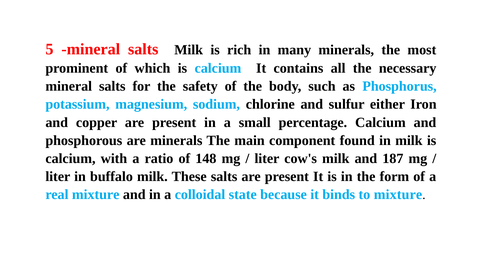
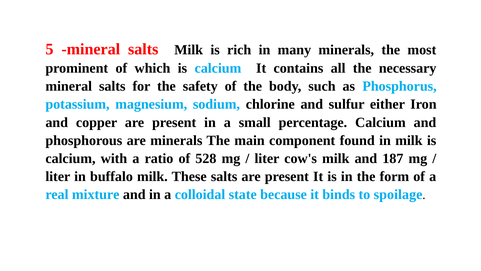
148: 148 -> 528
to mixture: mixture -> spoilage
